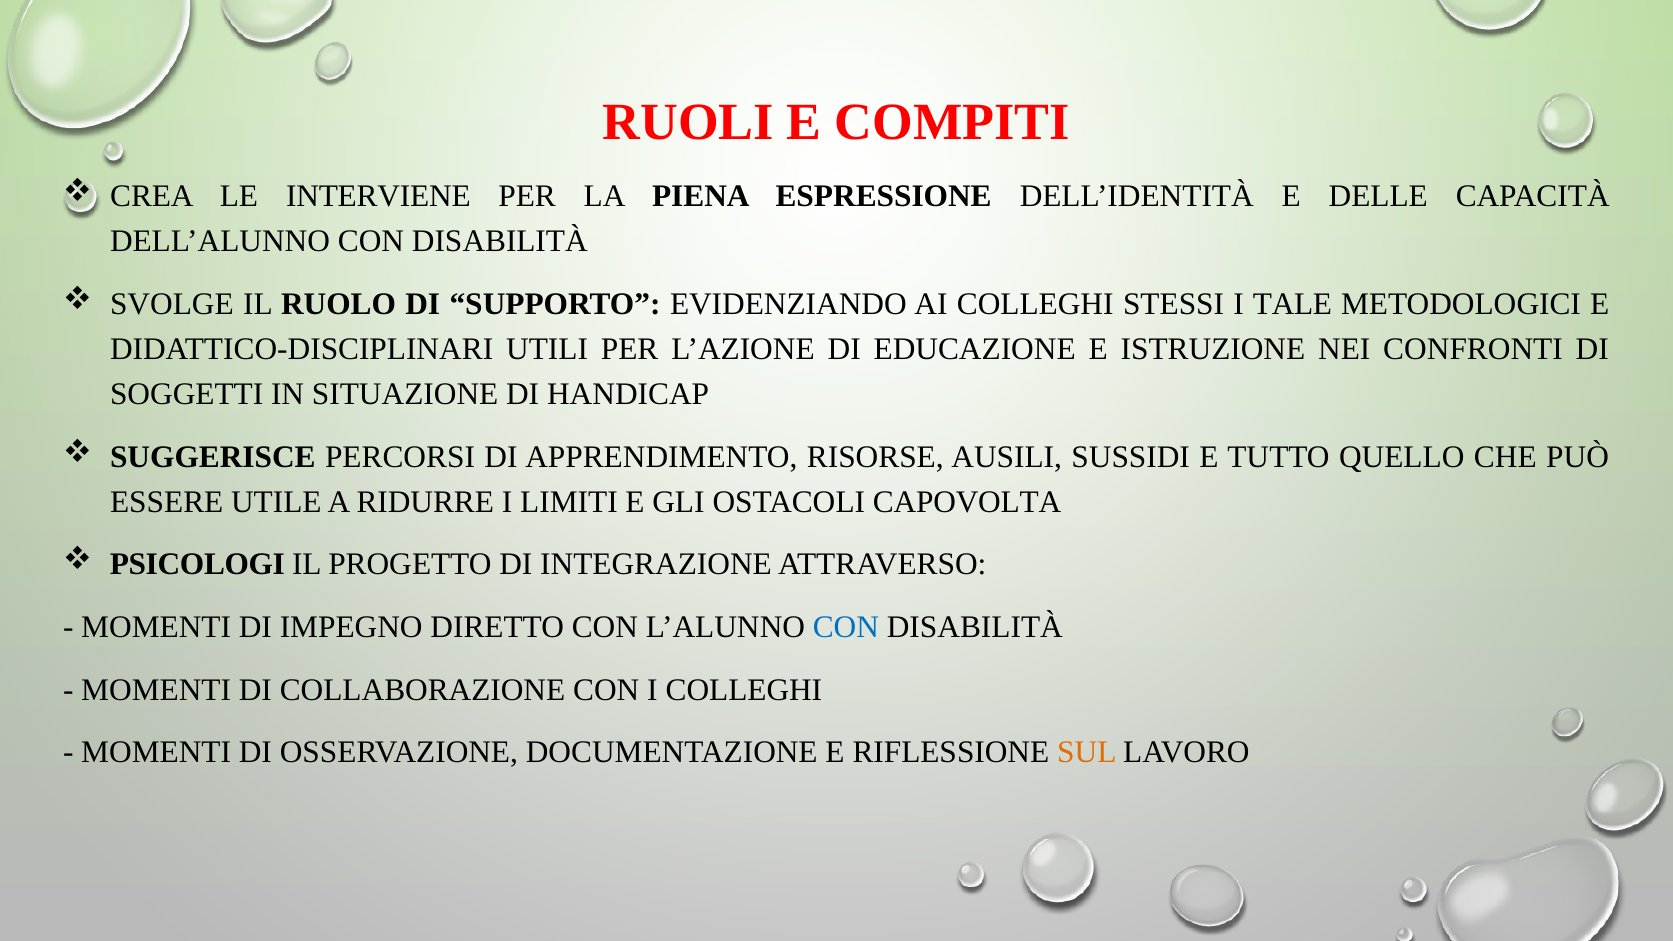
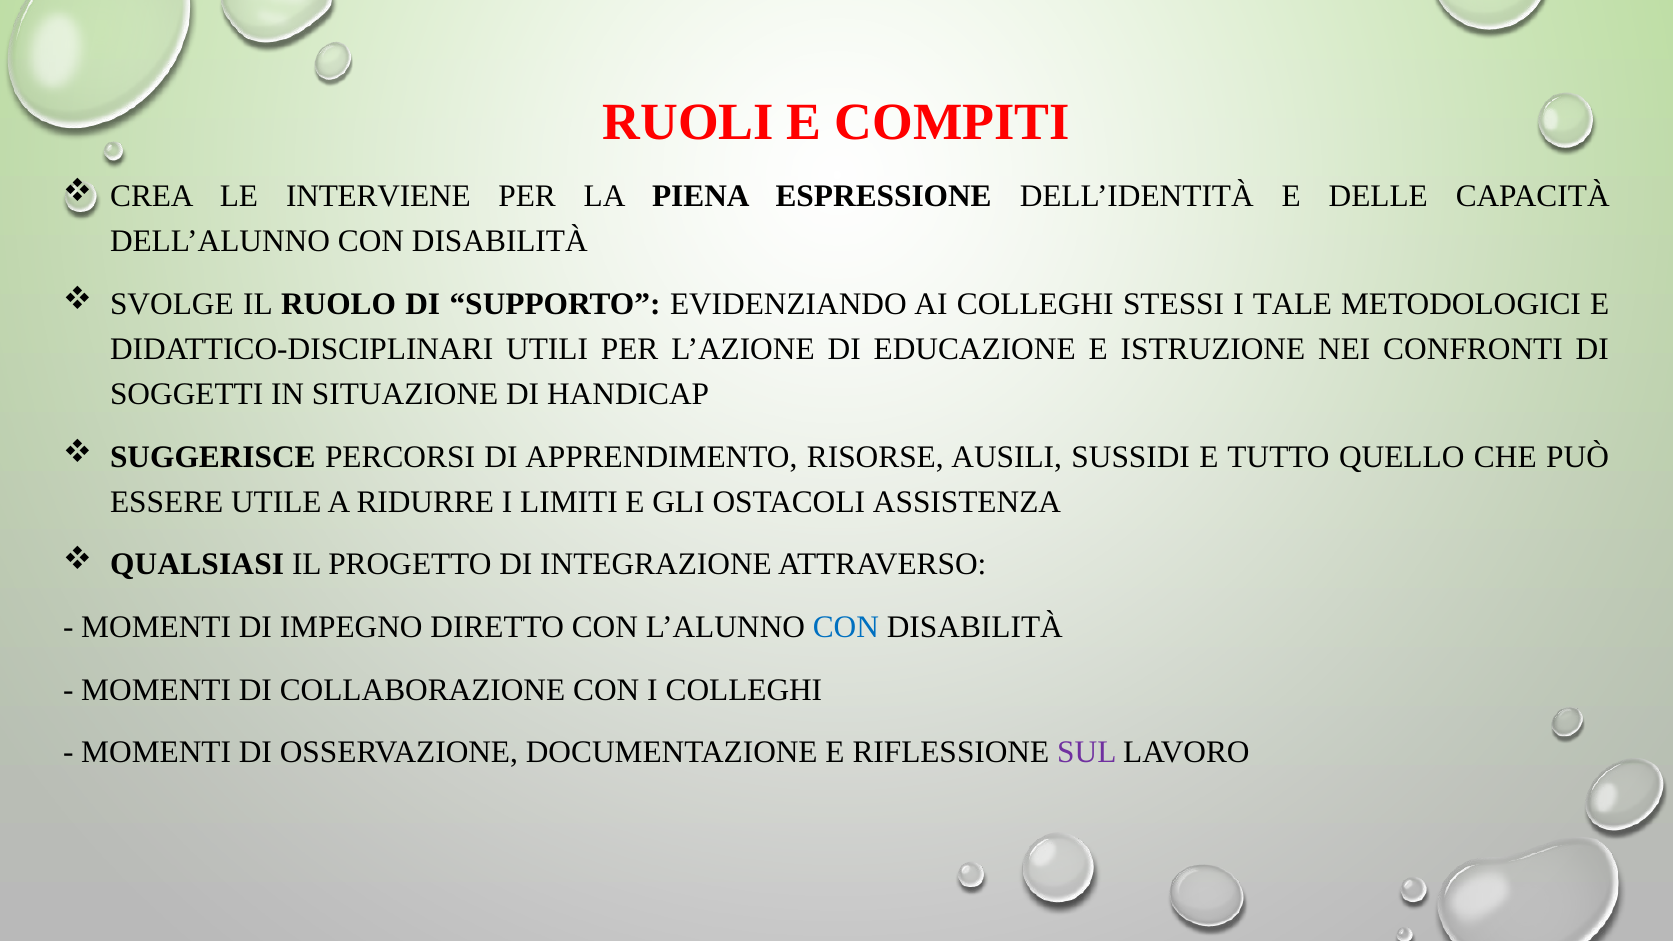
CAPOVOLTA: CAPOVOLTA -> ASSISTENZA
PSICOLOGI: PSICOLOGI -> QUALSIASI
SUL colour: orange -> purple
